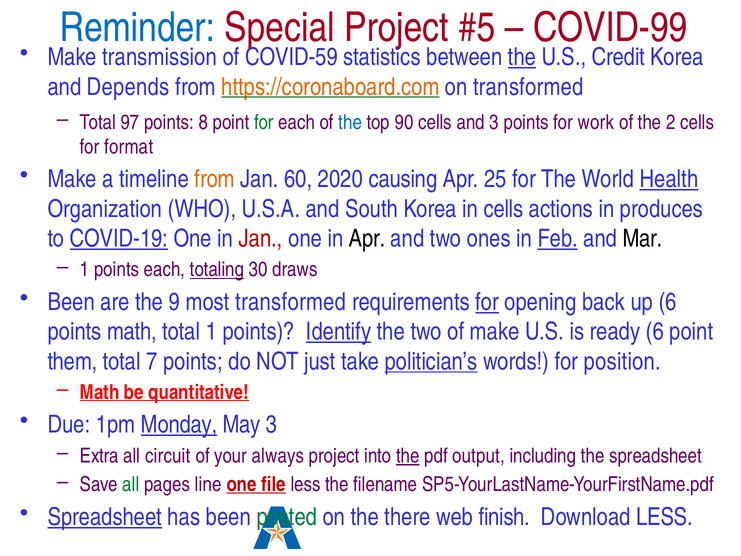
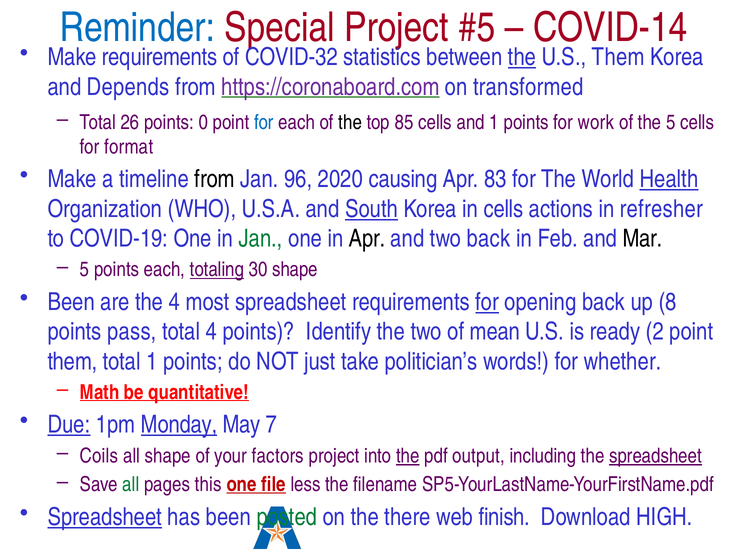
COVID-99: COVID-99 -> COVID-14
Make transmission: transmission -> requirements
COVID-59: COVID-59 -> COVID-32
U.S Credit: Credit -> Them
https://coronaboard.com colour: orange -> purple
97: 97 -> 26
8: 8 -> 0
for at (264, 122) colour: green -> blue
the at (350, 122) colour: blue -> black
90: 90 -> 85
and 3: 3 -> 1
the 2: 2 -> 5
from at (215, 179) colour: orange -> black
60: 60 -> 96
25: 25 -> 83
South underline: none -> present
produces: produces -> refresher
COVID-19 underline: present -> none
Jan at (261, 239) colour: red -> green
two ones: ones -> back
Feb underline: present -> none
1 at (85, 270): 1 -> 5
30 draws: draws -> shape
the 9: 9 -> 4
most transformed: transformed -> spreadsheet
up 6: 6 -> 8
points math: math -> pass
total 1: 1 -> 4
Identify underline: present -> none
of make: make -> mean
ready 6: 6 -> 2
total 7: 7 -> 1
politician’s underline: present -> none
position: position -> whether
Due underline: none -> present
May 3: 3 -> 7
Extra: Extra -> Coils
all circuit: circuit -> shape
always: always -> factors
spreadsheet at (655, 456) underline: none -> present
line: line -> this
Download LESS: LESS -> HIGH
